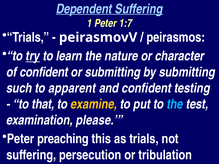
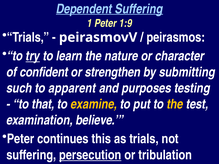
1:7: 1:7 -> 1:9
or submitting: submitting -> strengthen
and confident: confident -> purposes
the at (175, 104) colour: light blue -> yellow
please: please -> believe
preaching: preaching -> continues
persecution underline: none -> present
